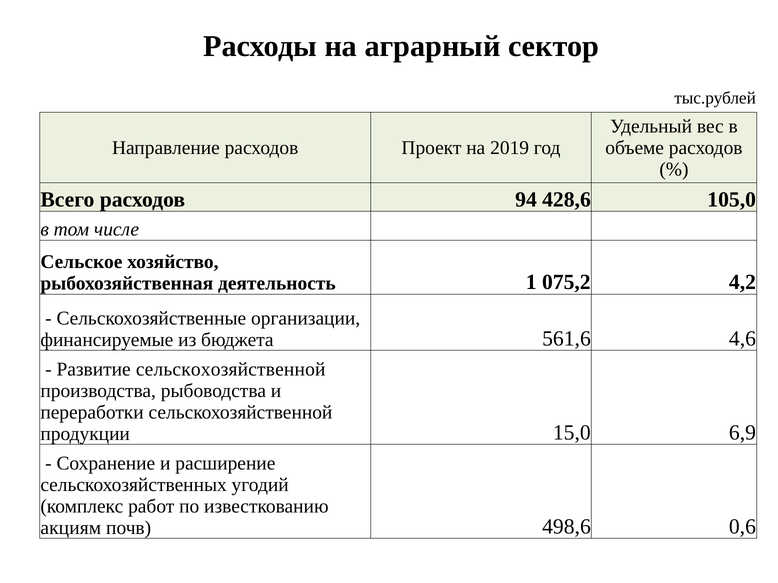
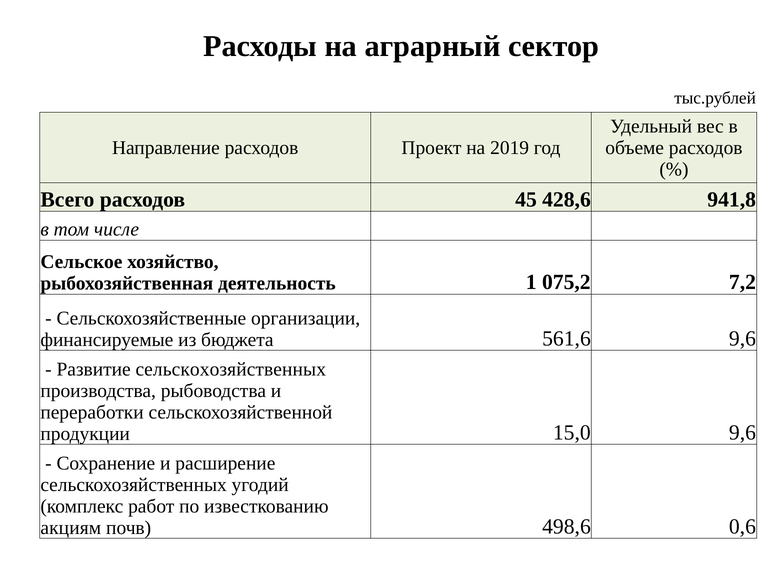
94: 94 -> 45
105,0: 105,0 -> 941,8
4,2: 4,2 -> 7,2
561,6 4,6: 4,6 -> 9,6
Развитие сельскохозяйственной: сельскохозяйственной -> сельскохозяйственных
15,0 6,9: 6,9 -> 9,6
